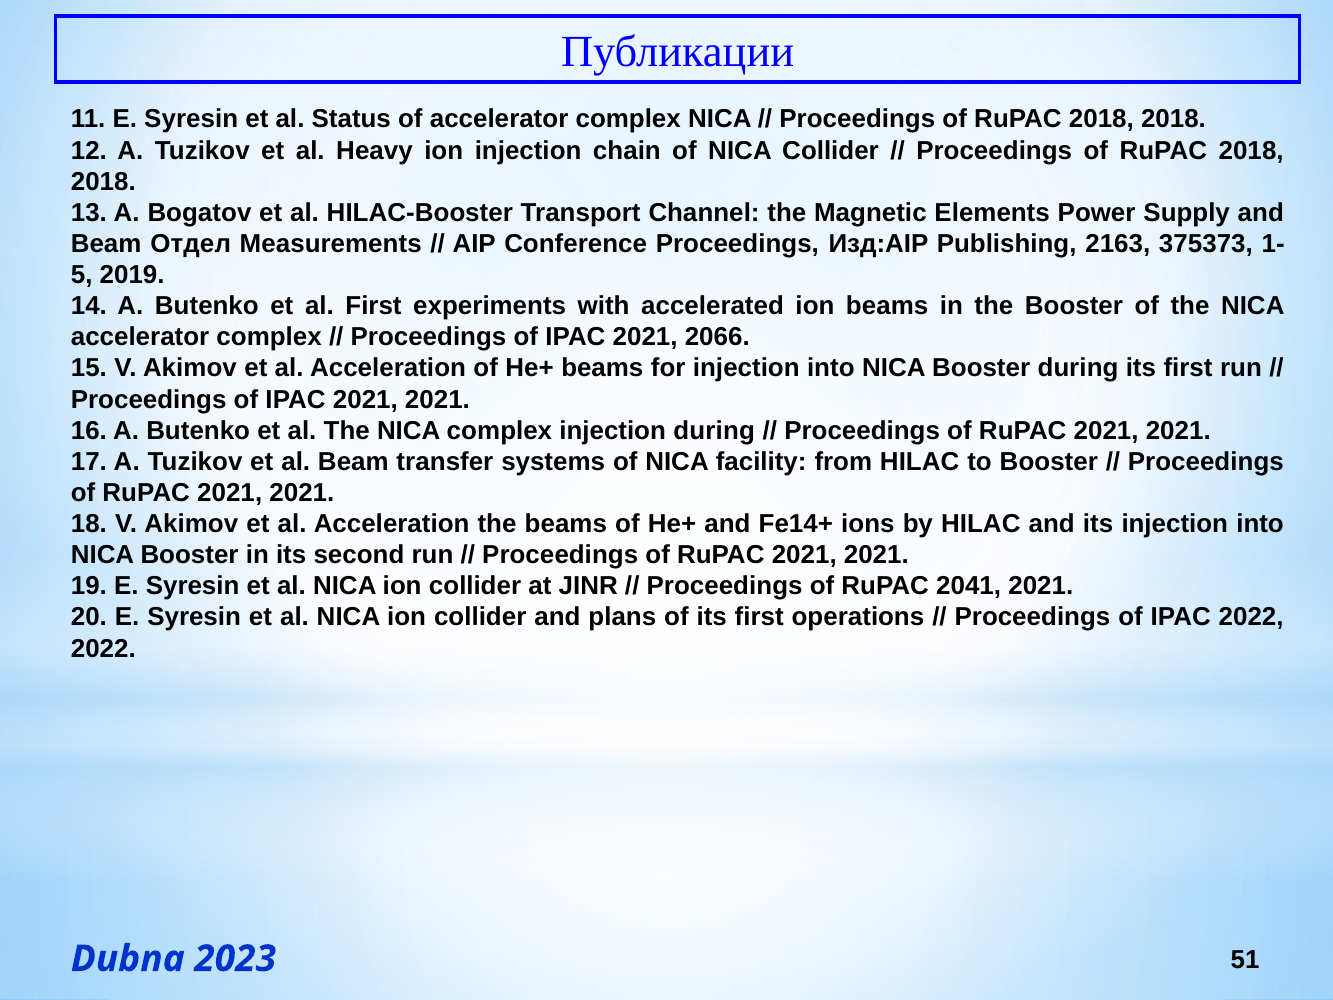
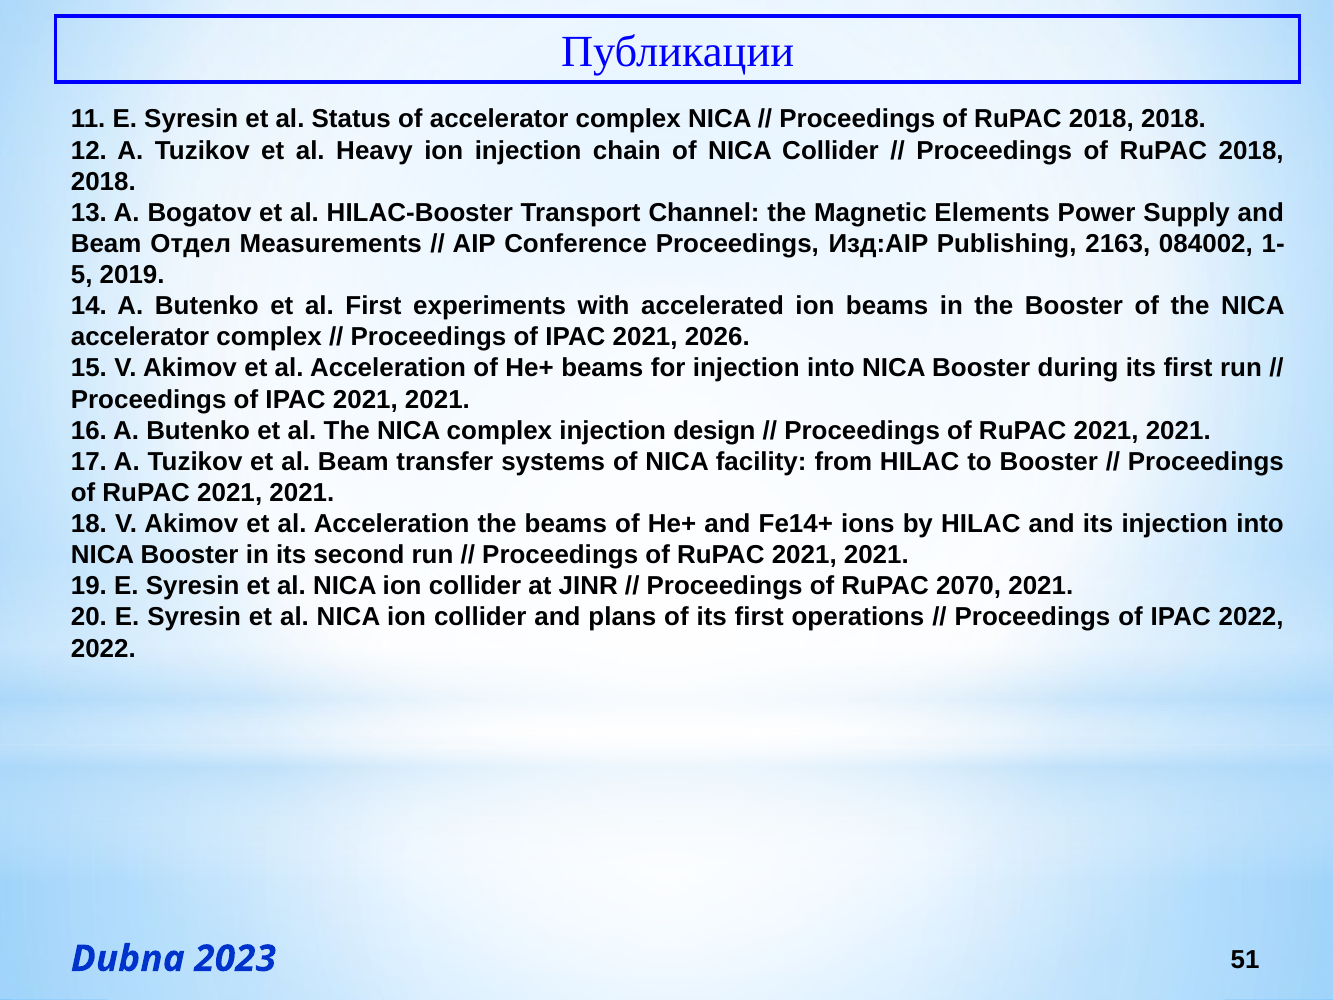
375373: 375373 -> 084002
2066: 2066 -> 2026
injection during: during -> design
2041: 2041 -> 2070
